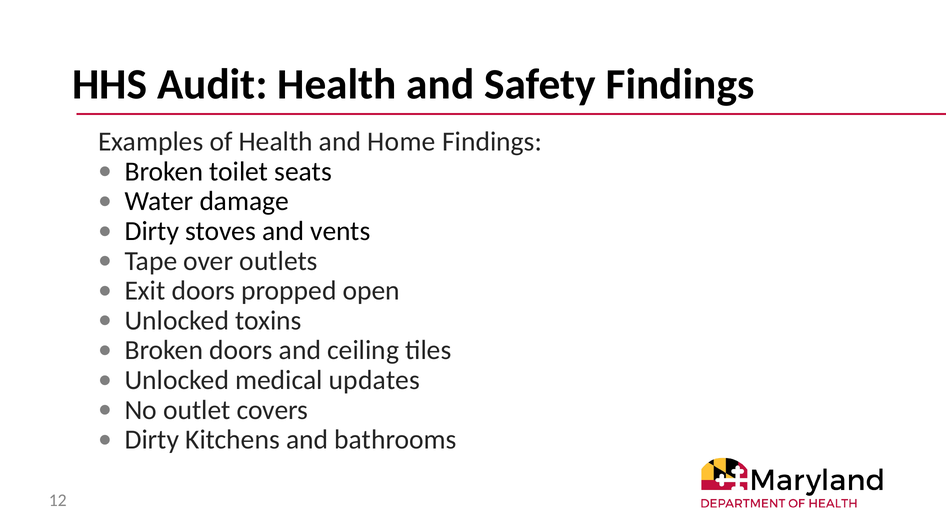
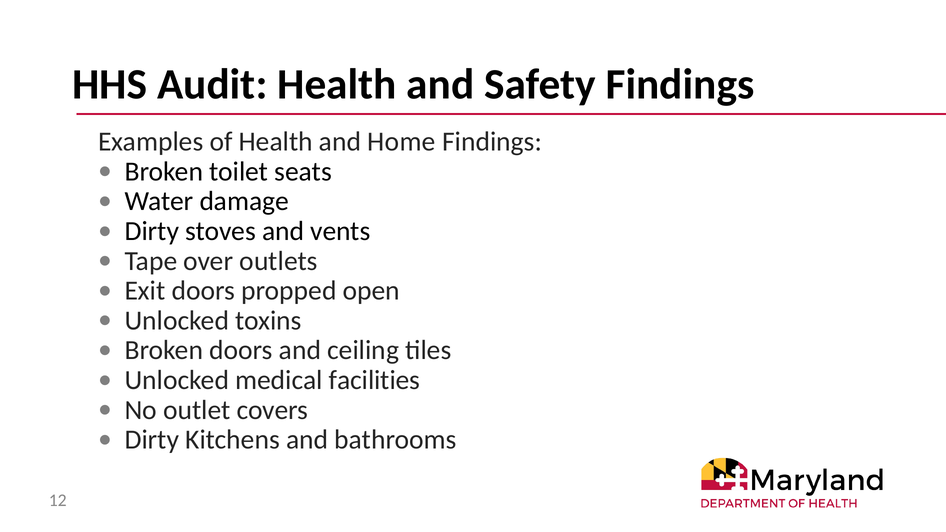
updates: updates -> facilities
